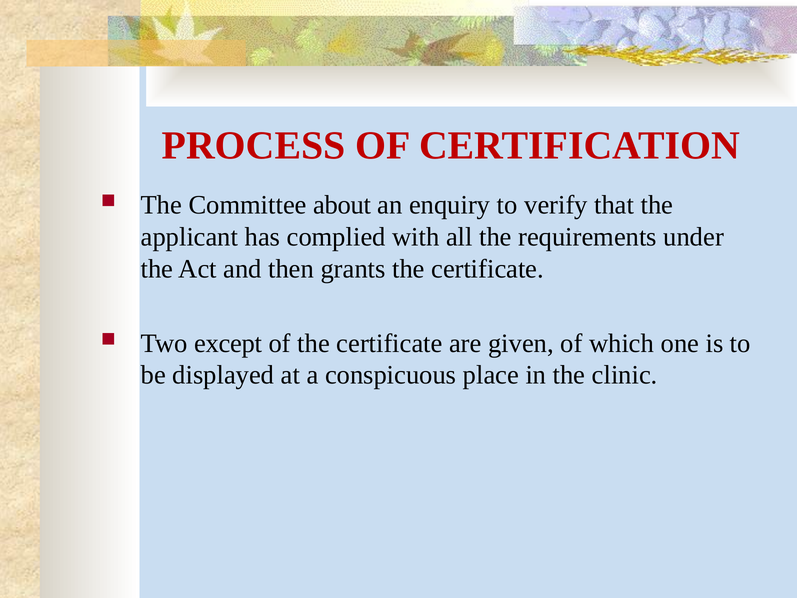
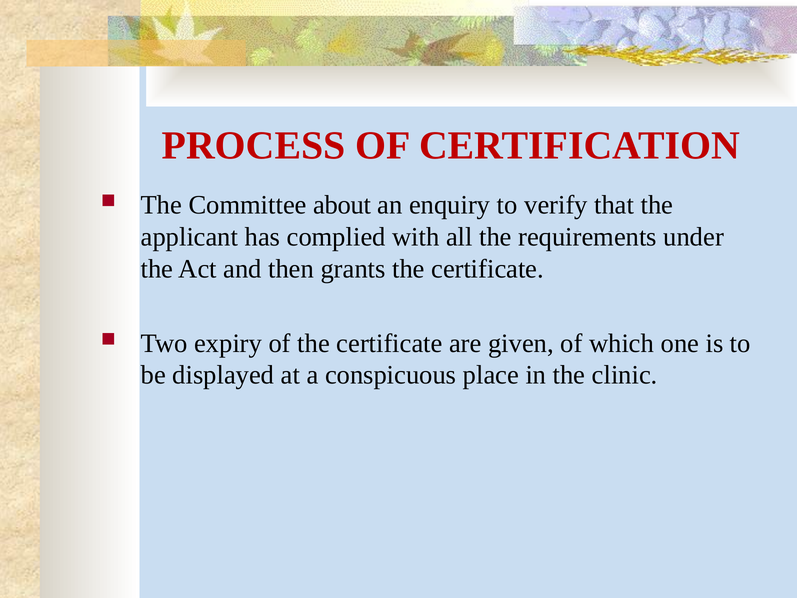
except: except -> expiry
